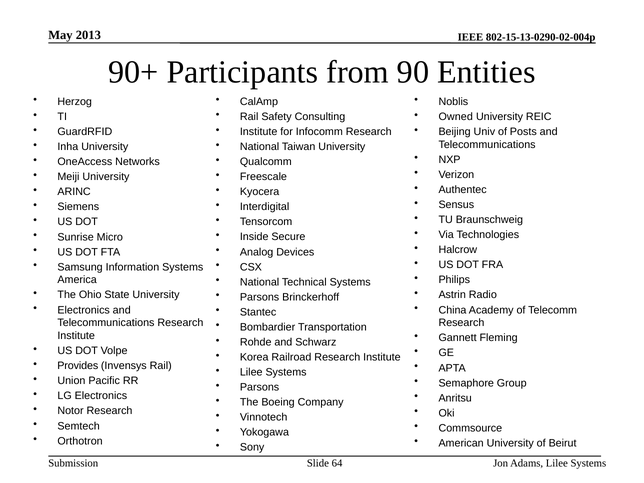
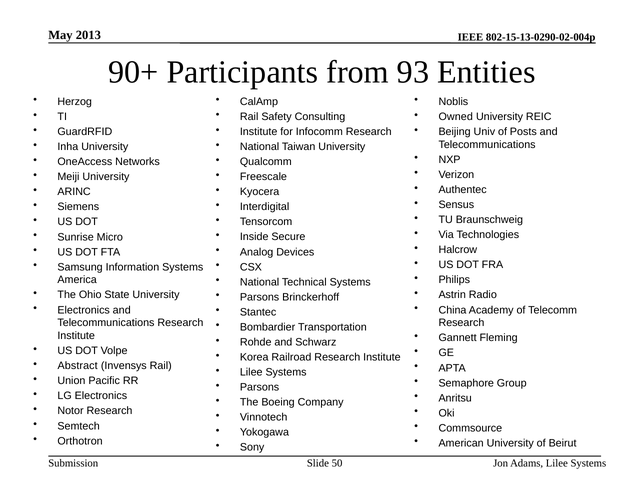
90: 90 -> 93
Provides: Provides -> Abstract
64: 64 -> 50
